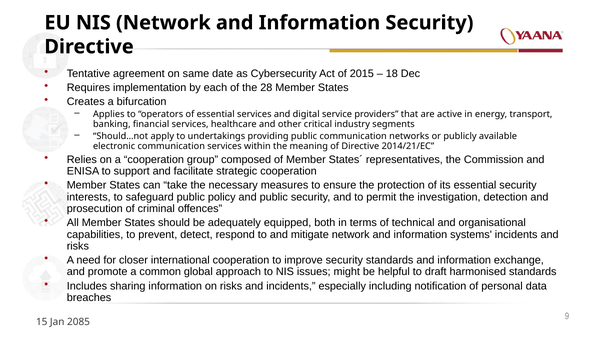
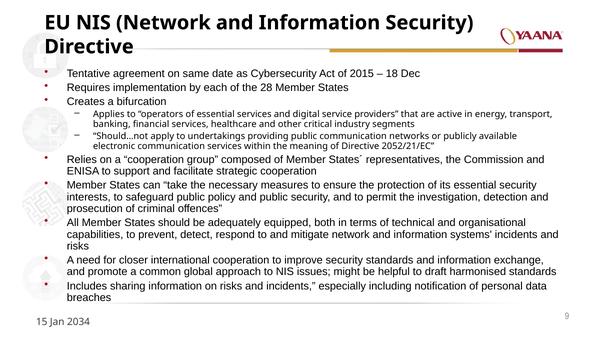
2014/21/EC: 2014/21/EC -> 2052/21/EC
2085: 2085 -> 2034
